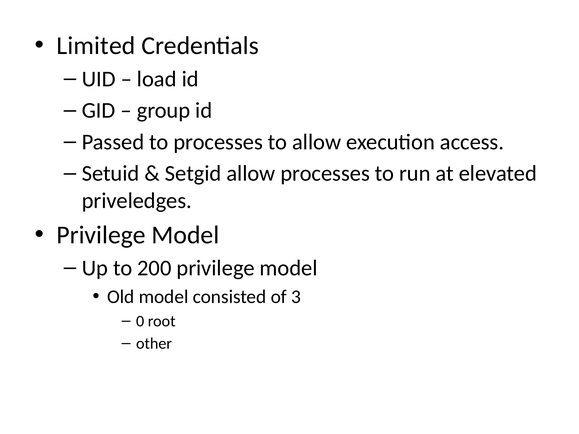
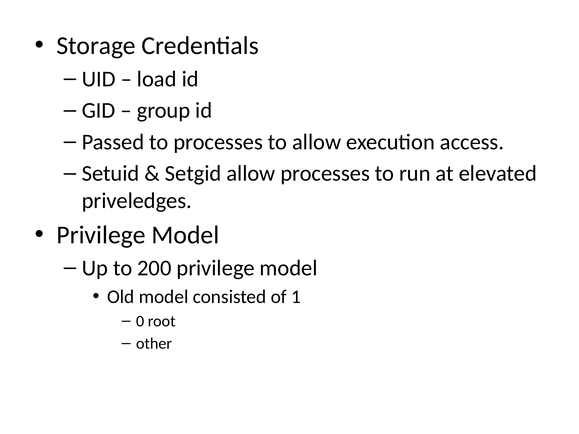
Limited: Limited -> Storage
3: 3 -> 1
